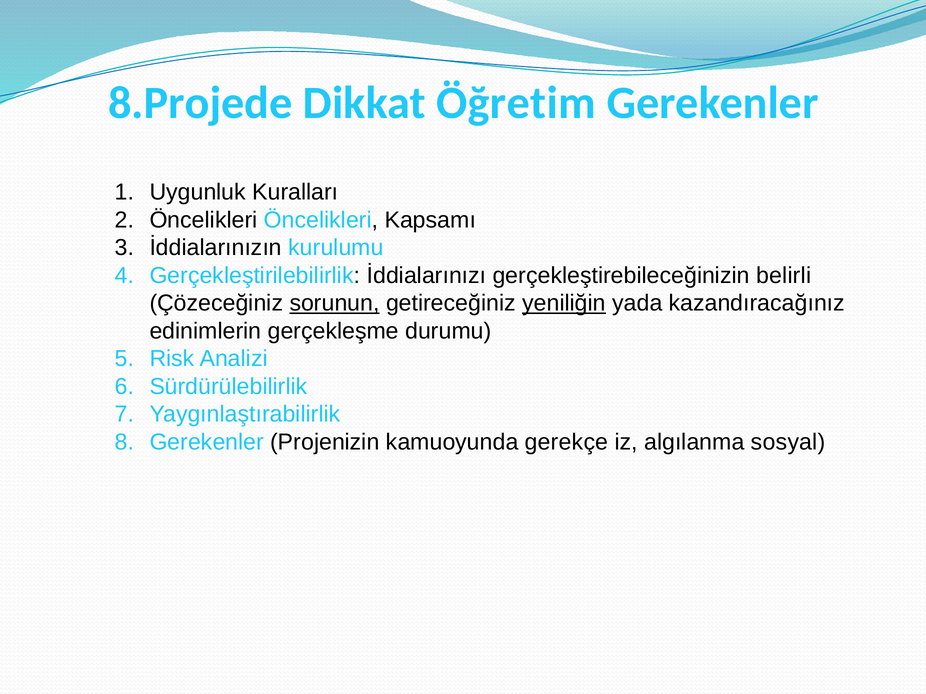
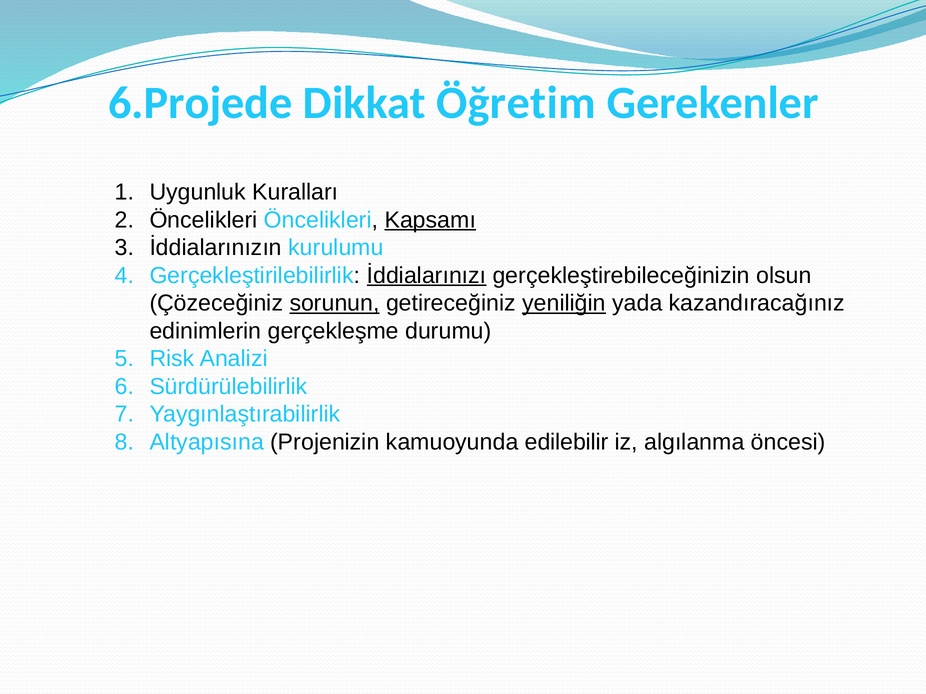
8.Projede: 8.Projede -> 6.Projede
Kapsamı underline: none -> present
İddialarınızı underline: none -> present
belirli: belirli -> olsun
Gerekenler at (207, 442): Gerekenler -> Altyapısına
gerekçe: gerekçe -> edilebilir
sosyal: sosyal -> öncesi
